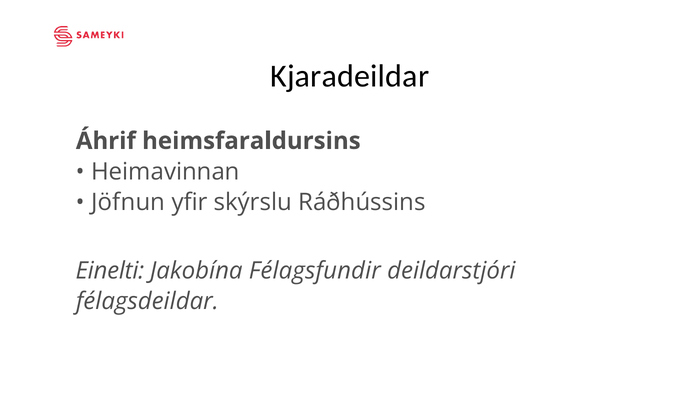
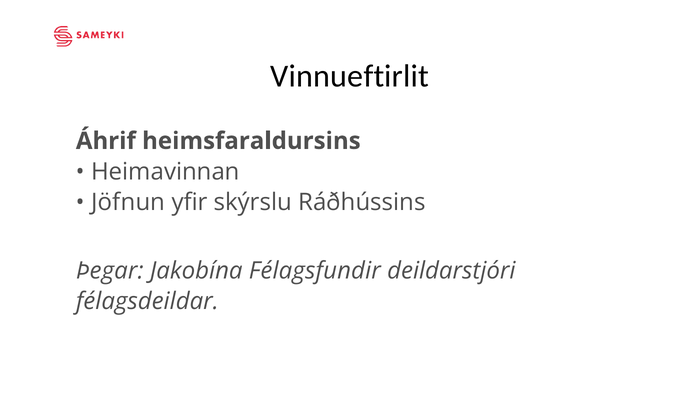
Kjaradeildar: Kjaradeildar -> Vinnueftirlit
Einelti: Einelti -> Þegar
